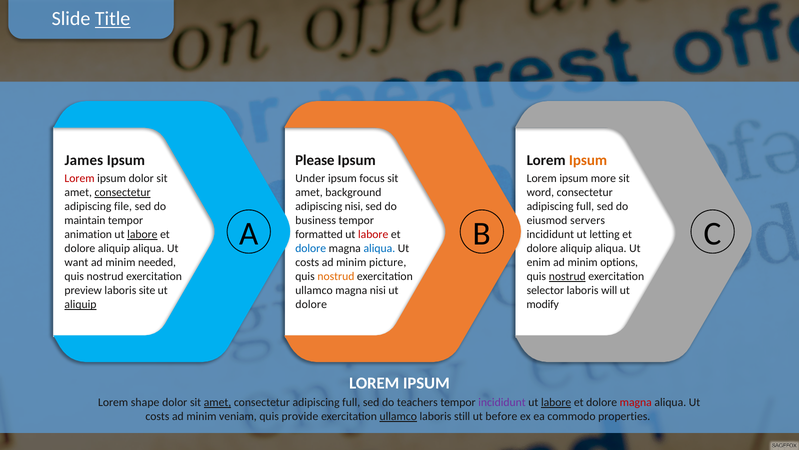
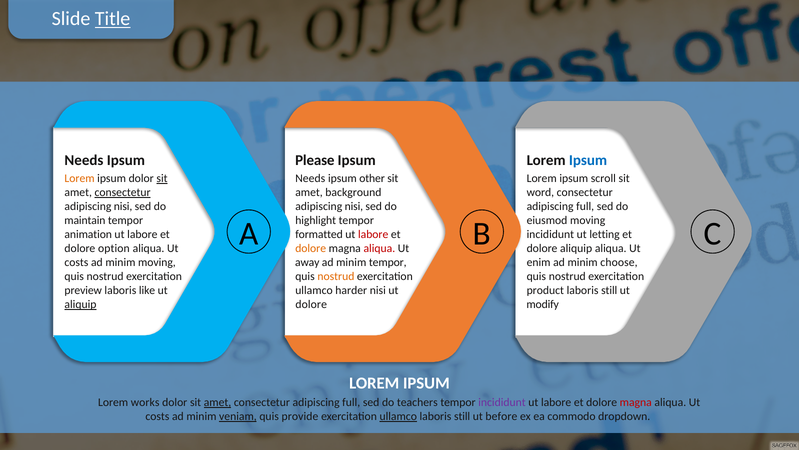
James at (84, 160): James -> Needs
Ipsum at (588, 160) colour: orange -> blue
Lorem at (80, 178) colour: red -> orange
sit at (162, 178) underline: none -> present
Under at (310, 178): Under -> Needs
focus: focus -> other
more: more -> scroll
file at (123, 206): file -> nisi
business: business -> highlight
eiusmod servers: servers -> moving
labore at (142, 234) underline: present -> none
aliquip at (114, 248): aliquip -> option
dolore at (311, 248) colour: blue -> orange
aliqua at (379, 248) colour: blue -> red
want at (76, 262): want -> costs
minim needed: needed -> moving
costs at (307, 262): costs -> away
minim picture: picture -> tempor
options: options -> choose
nostrud at (567, 276) underline: present -> none
site: site -> like
ullamco magna: magna -> harder
selector: selector -> product
will at (609, 290): will -> still
shape: shape -> works
labore at (556, 402) underline: present -> none
veniam underline: none -> present
properties: properties -> dropdown
